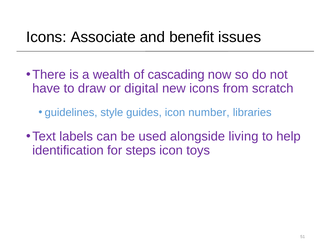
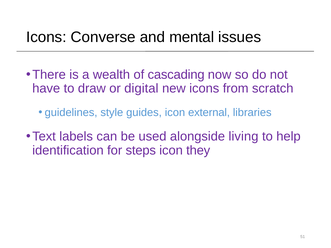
Associate: Associate -> Converse
benefit: benefit -> mental
number: number -> external
toys: toys -> they
